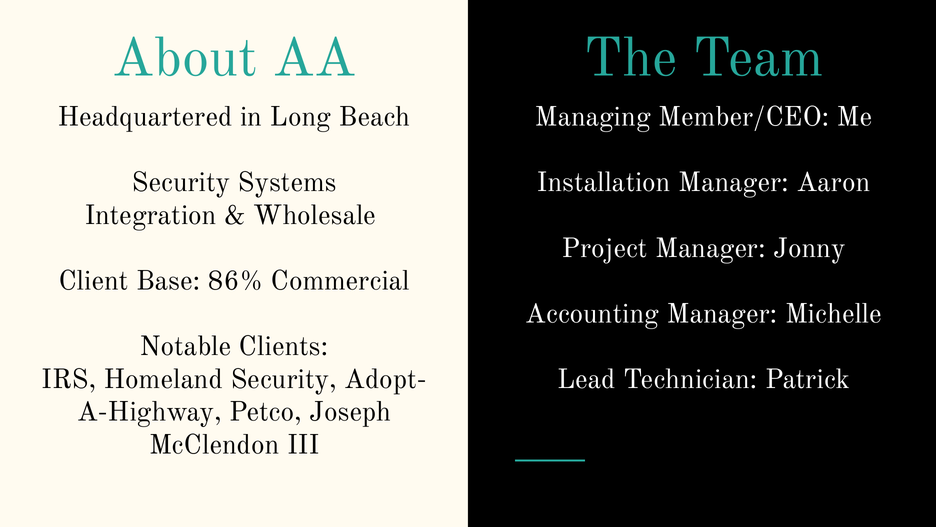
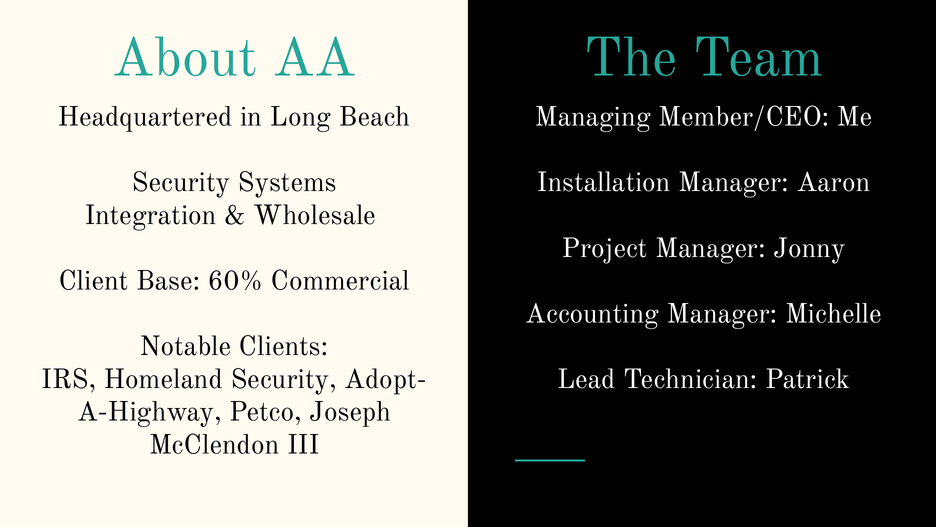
86%: 86% -> 60%
